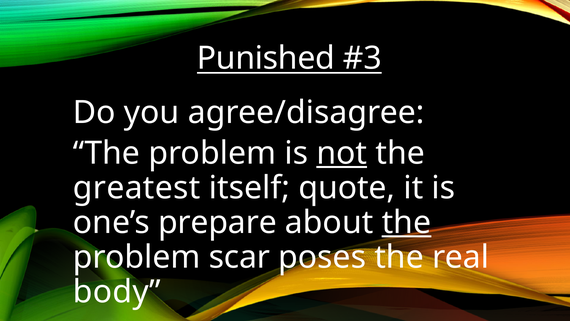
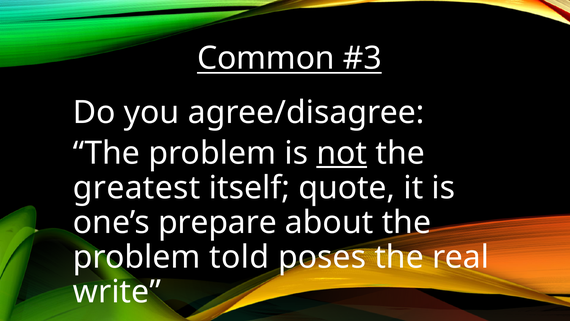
Punished: Punished -> Common
the at (406, 222) underline: present -> none
scar: scar -> told
body: body -> write
